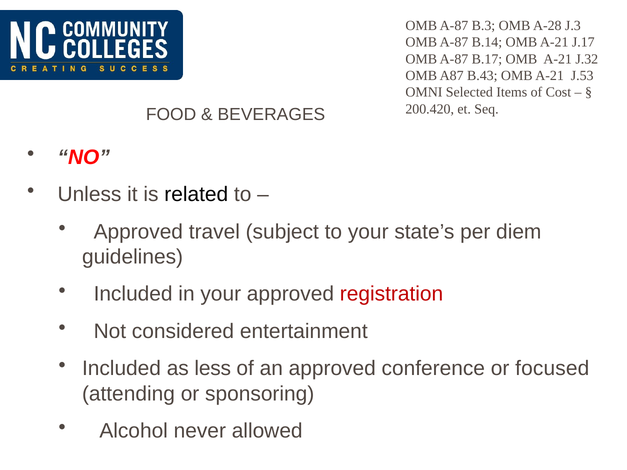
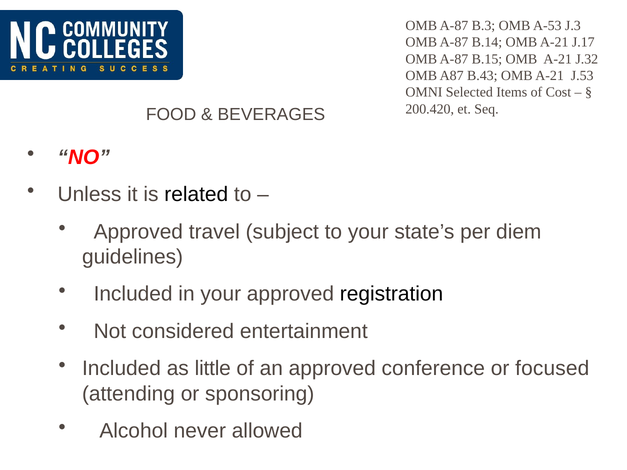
A-28: A-28 -> A-53
B.17: B.17 -> B.15
registration colour: red -> black
less: less -> little
